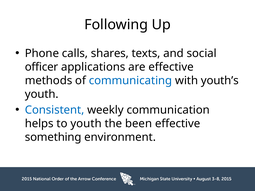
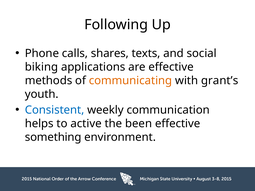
officer: officer -> biking
communicating colour: blue -> orange
youth’s: youth’s -> grant’s
to youth: youth -> active
